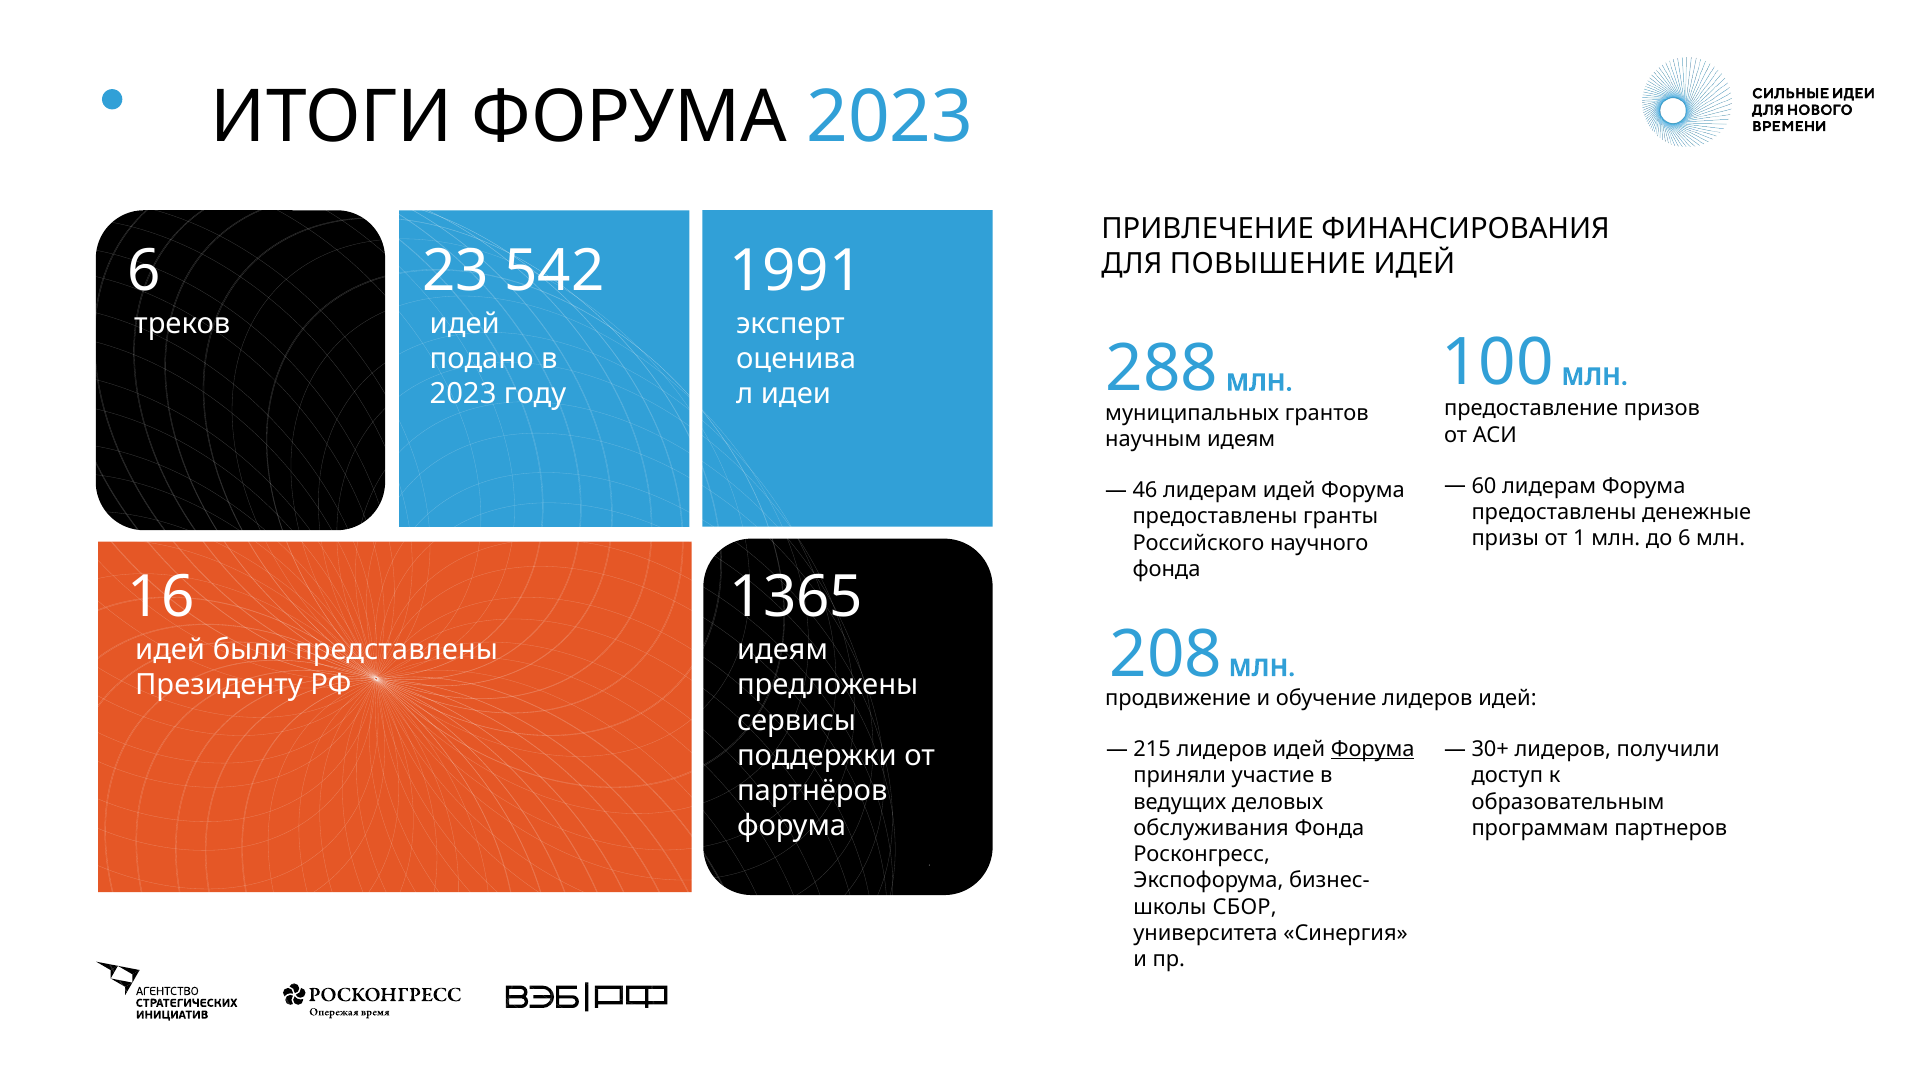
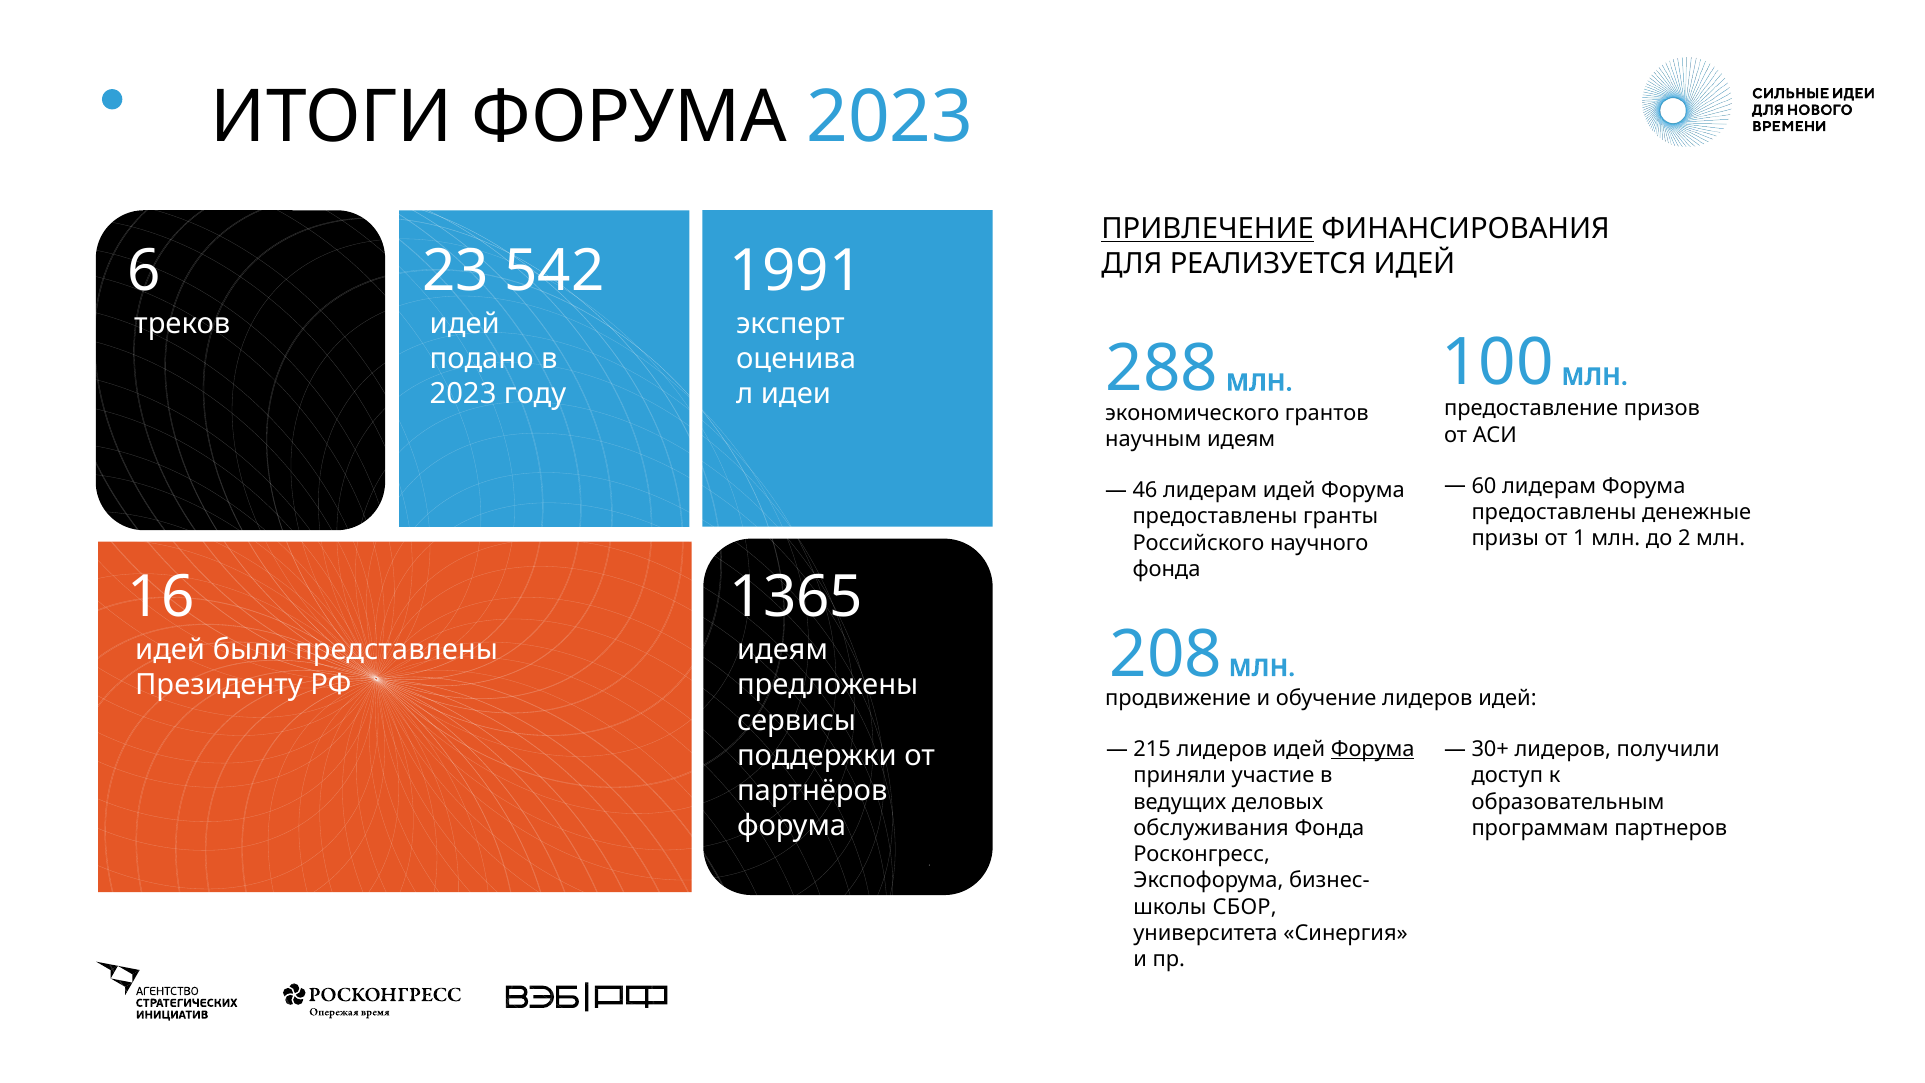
ПРИВЛЕЧЕНИЕ underline: none -> present
ПОВЫШЕНИЕ: ПОВЫШЕНИЕ -> РЕАЛИЗУЕТСЯ
муниципальных: муниципальных -> экономического
до 6: 6 -> 2
